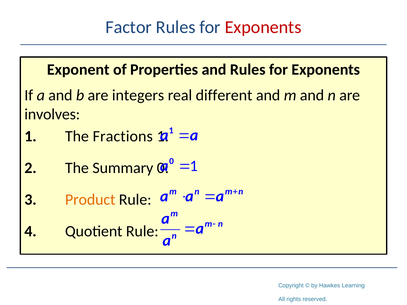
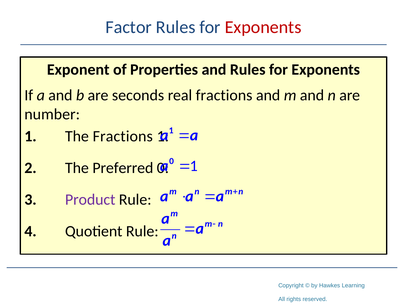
integers: integers -> seconds
real different: different -> fractions
involves: involves -> number
Summary: Summary -> Preferred
Product colour: orange -> purple
